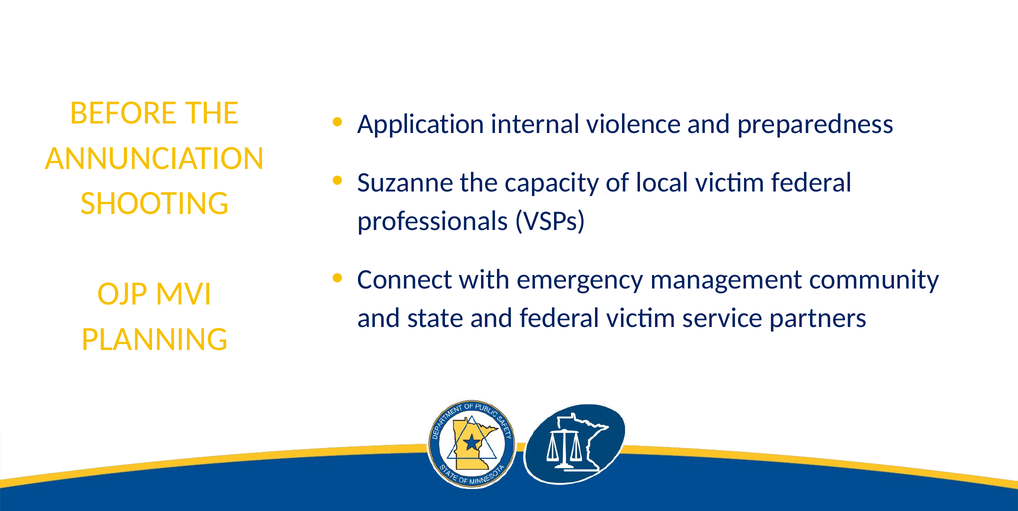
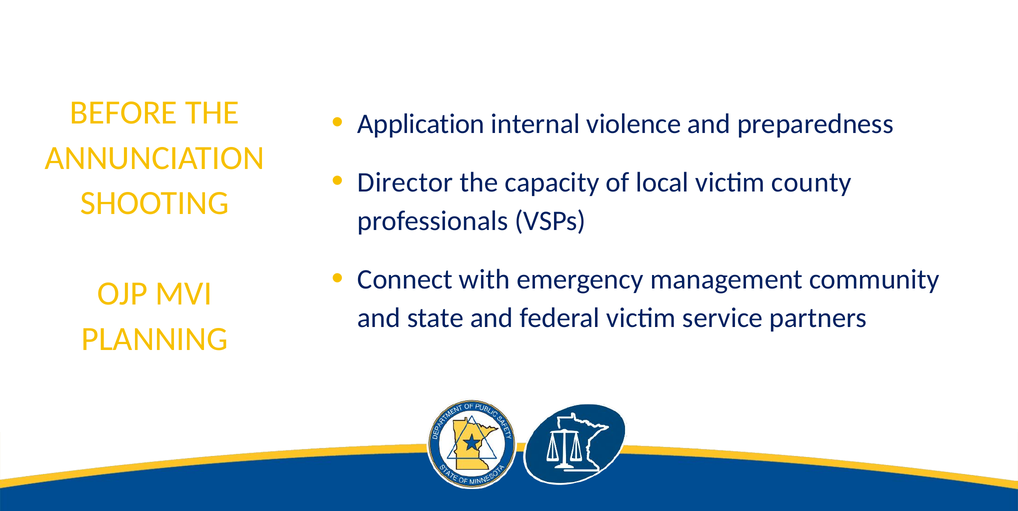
Suzanne: Suzanne -> Director
victim federal: federal -> county
